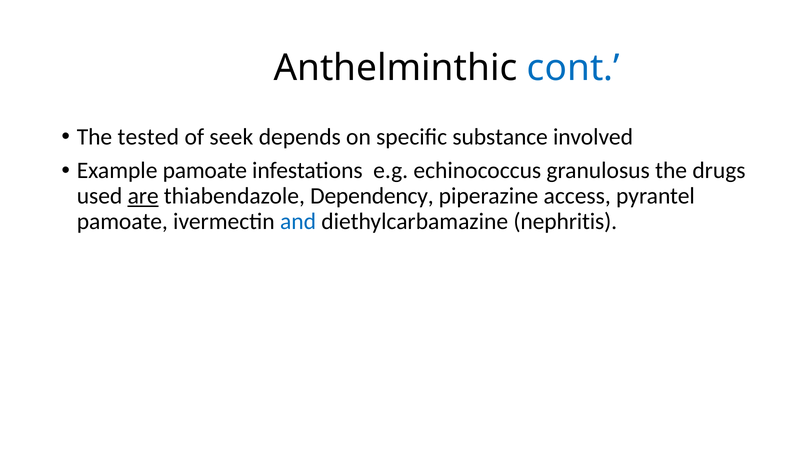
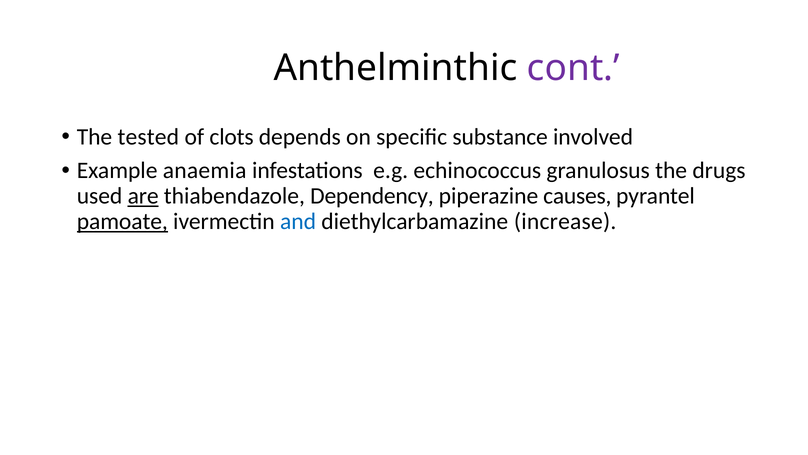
cont colour: blue -> purple
seek: seek -> clots
Example pamoate: pamoate -> anaemia
access: access -> causes
pamoate at (122, 221) underline: none -> present
nephritis: nephritis -> increase
